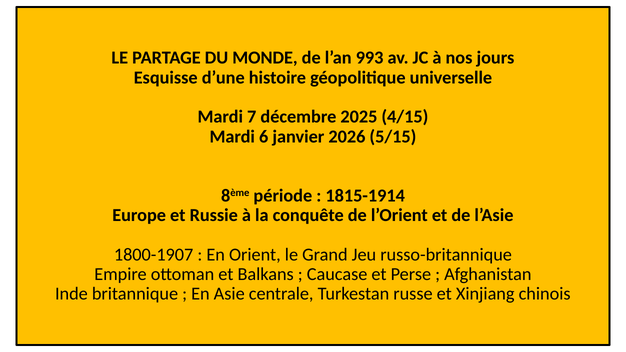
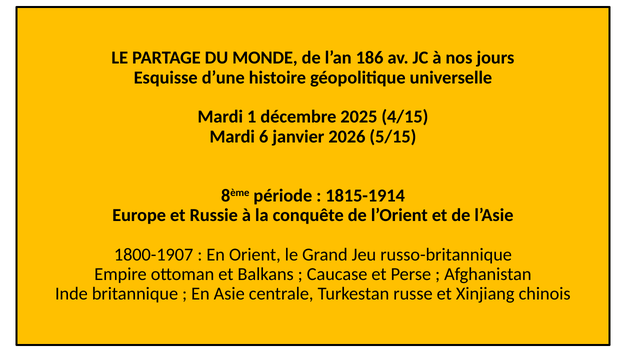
993: 993 -> 186
Mardi 7: 7 -> 1
